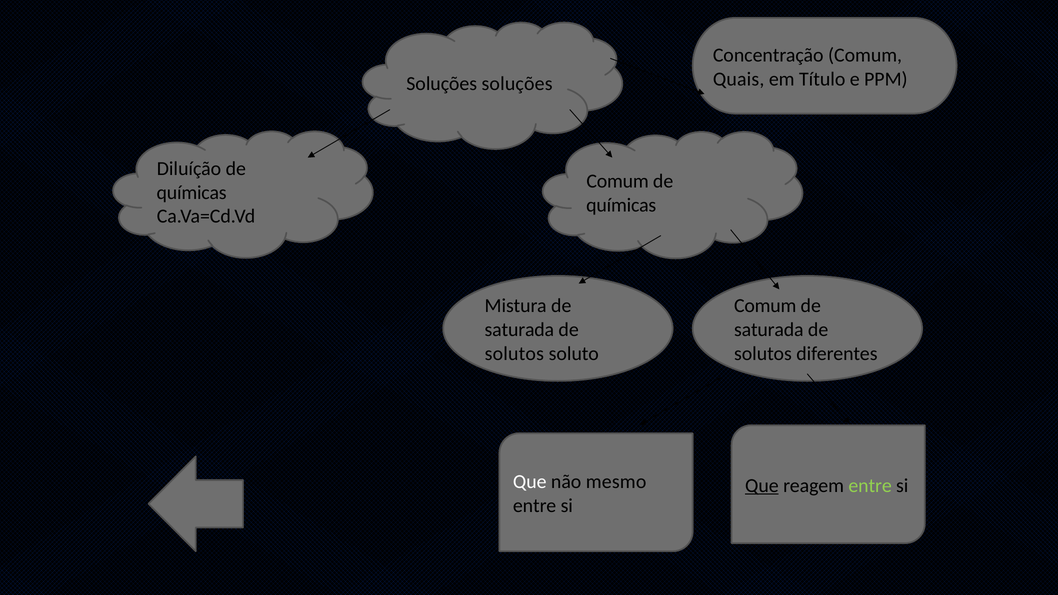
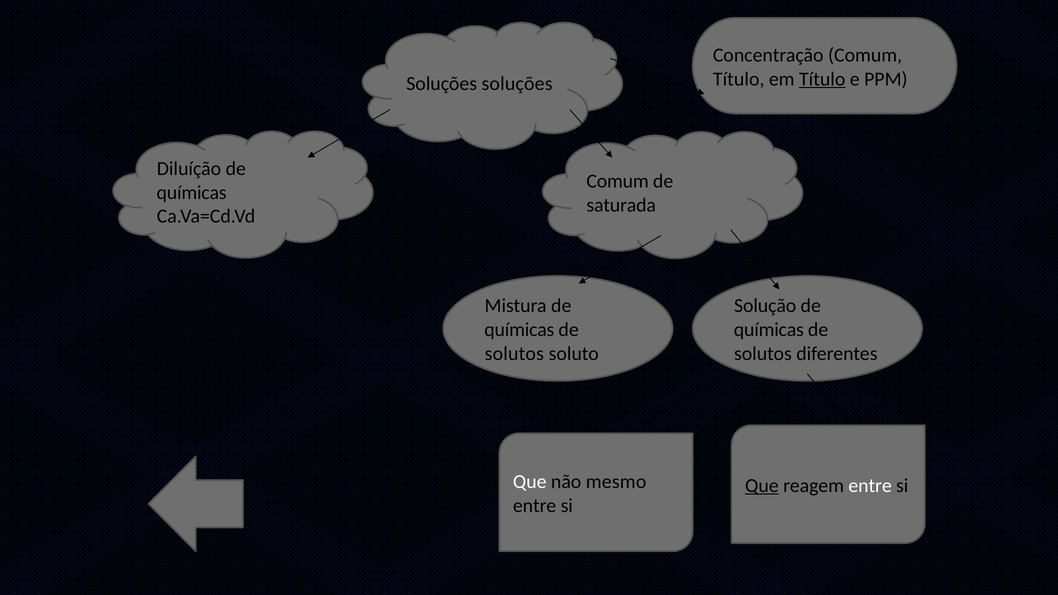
Quais at (739, 79): Quais -> Título
Título at (822, 79) underline: none -> present
químicas at (621, 205): químicas -> saturada
Comum at (765, 306): Comum -> Solução
saturada at (519, 330): saturada -> químicas
saturada at (769, 330): saturada -> químicas
entre at (870, 486) colour: light green -> white
